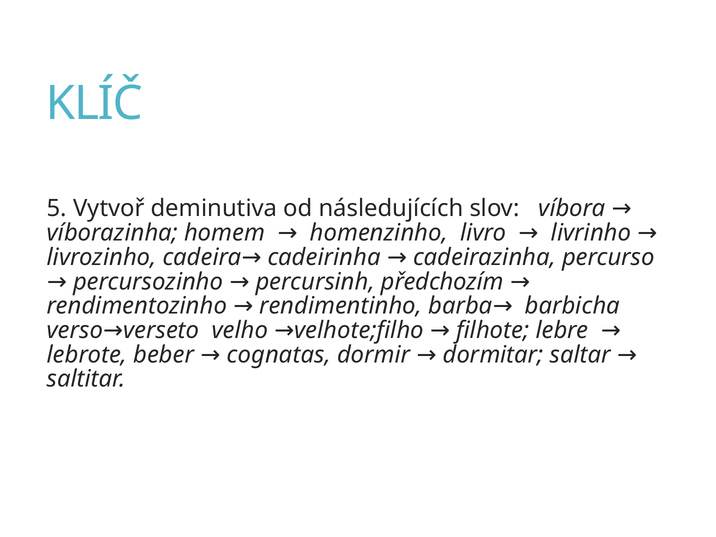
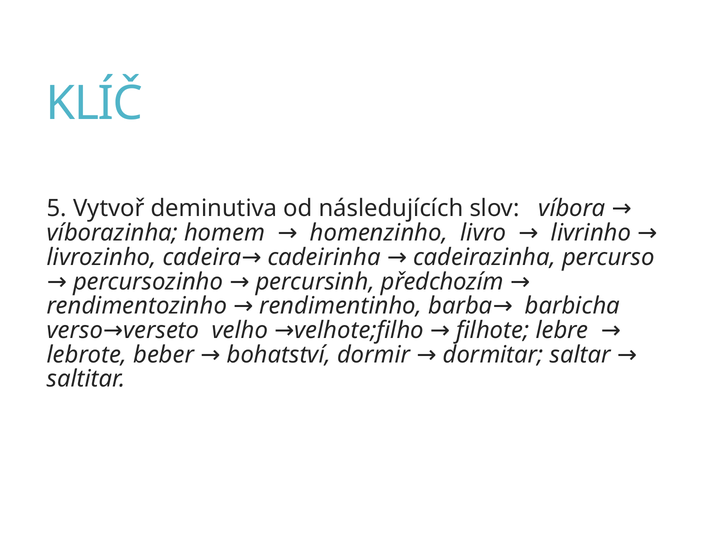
cognatas: cognatas -> bohatství
